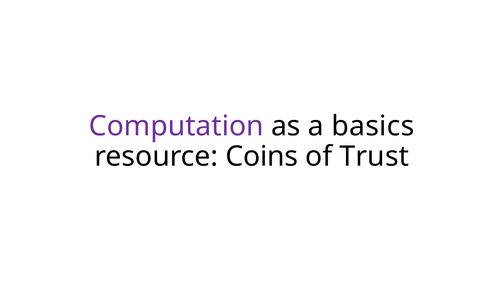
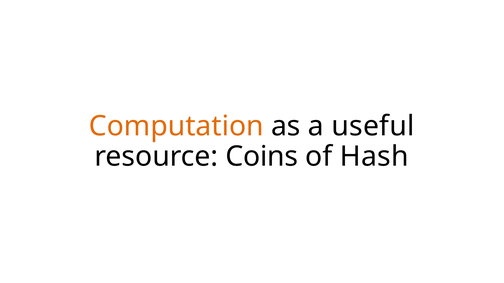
Computation colour: purple -> orange
basics: basics -> useful
Trust: Trust -> Hash
